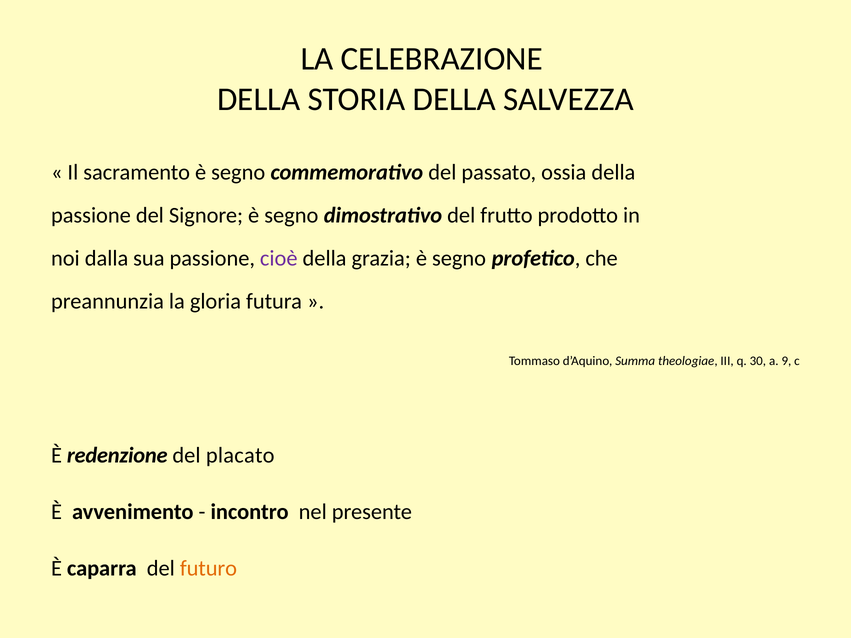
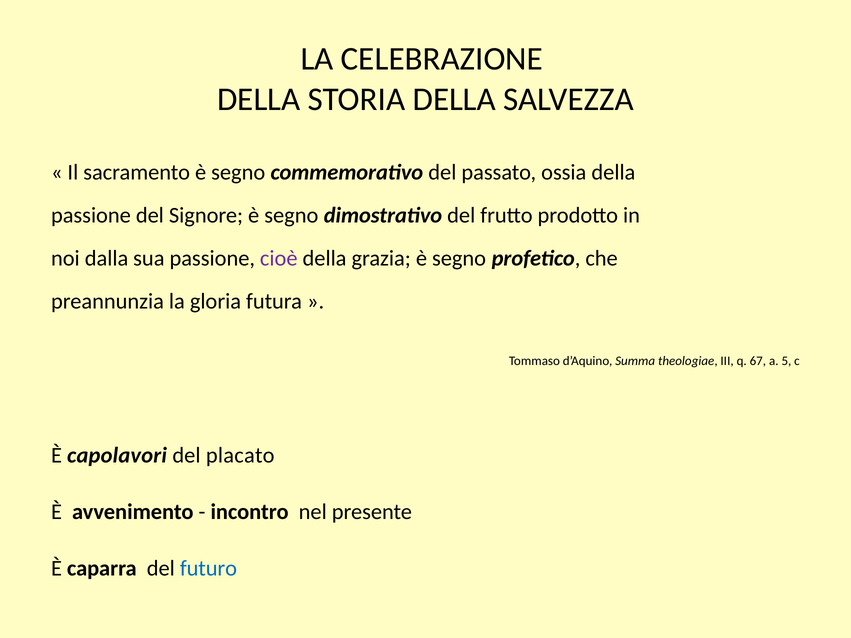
30: 30 -> 67
9: 9 -> 5
redenzione: redenzione -> capolavori
futuro colour: orange -> blue
